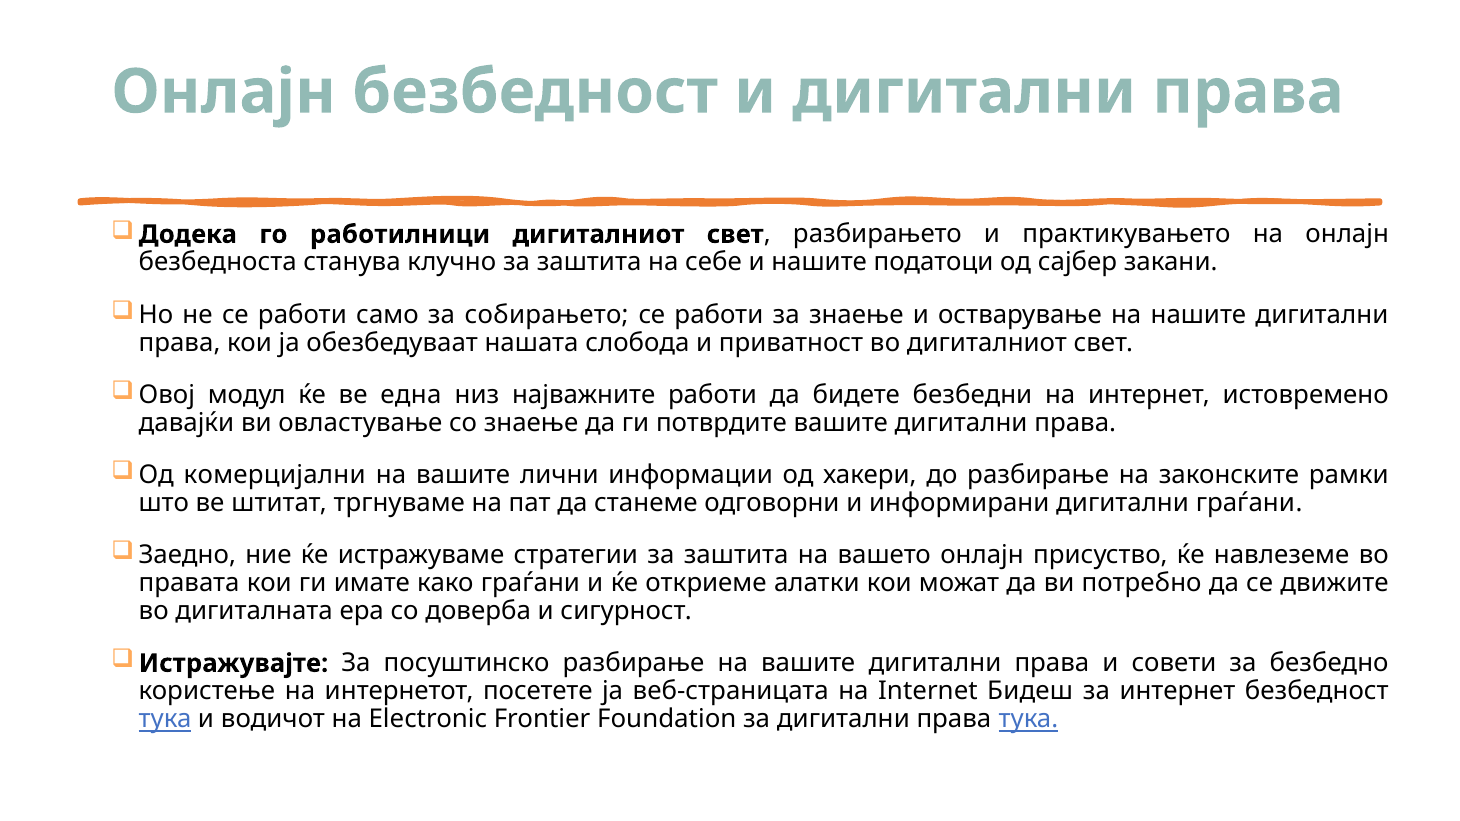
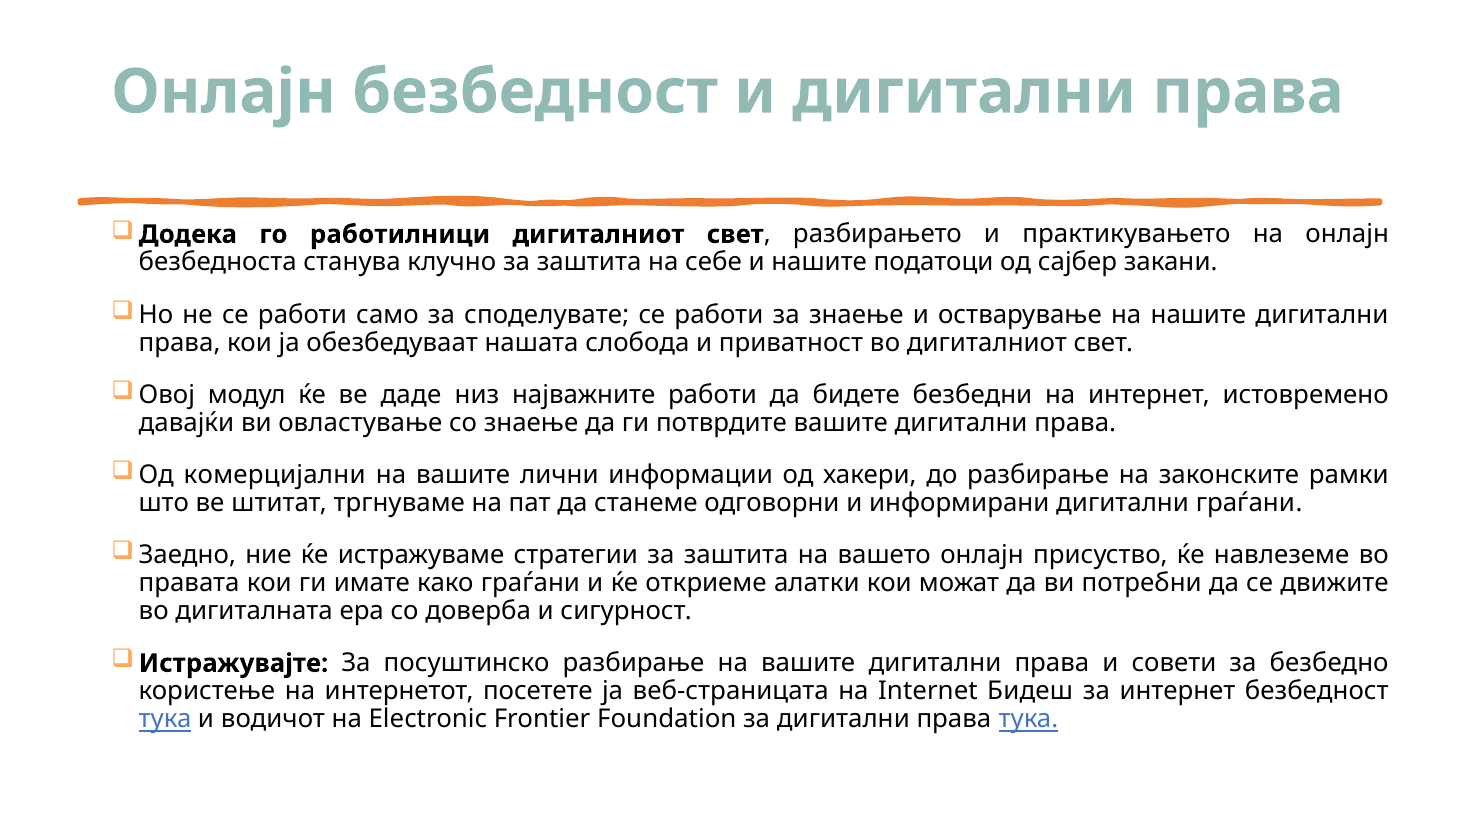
собирањето: собирањето -> споделувате
една: една -> даде
потребно: потребно -> потребни
